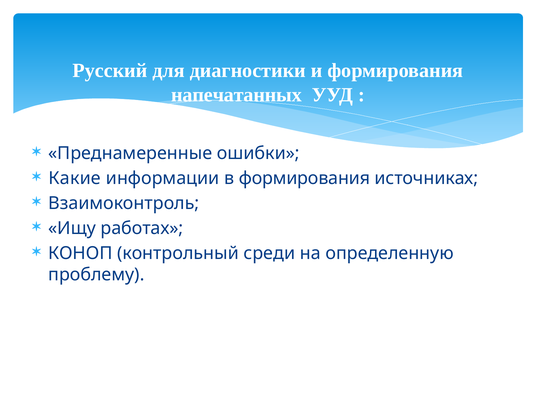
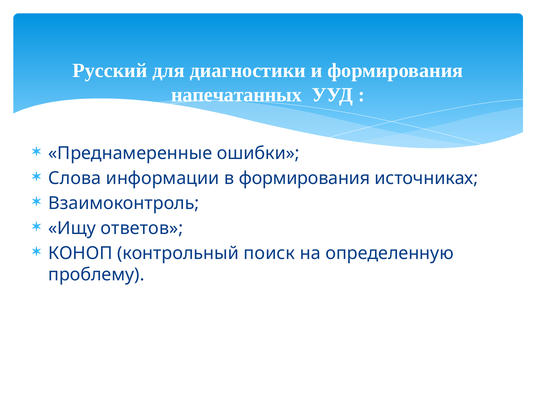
Какие: Какие -> Слова
работах: работах -> ответов
среди: среди -> поиск
